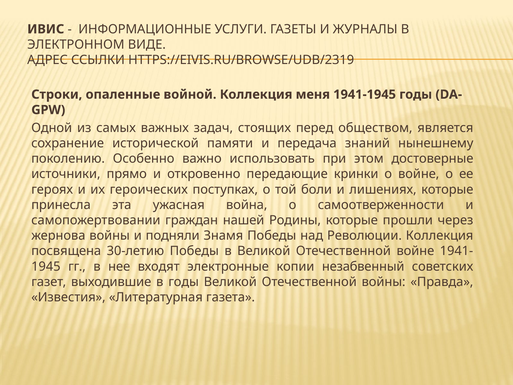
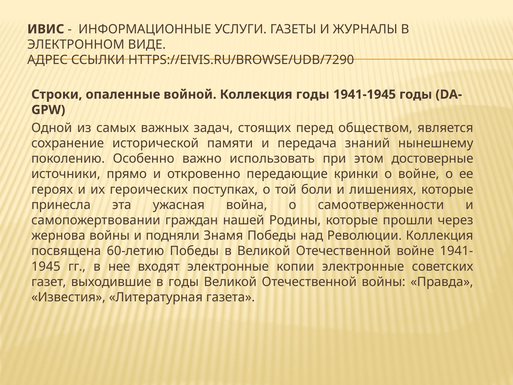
HTTPS://EIVIS.RU/BROWSE/UDB/2319: HTTPS://EIVIS.RU/BROWSE/UDB/2319 -> HTTPS://EIVIS.RU/BROWSE/UDB/7290
Коллекция меня: меня -> годы
30-летию: 30-летию -> 60-летию
копии незабвенный: незабвенный -> электронные
